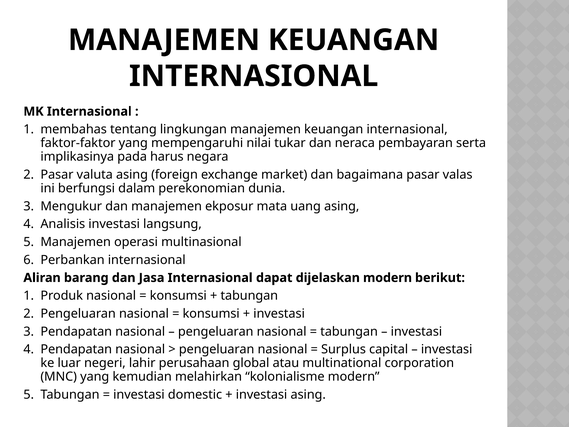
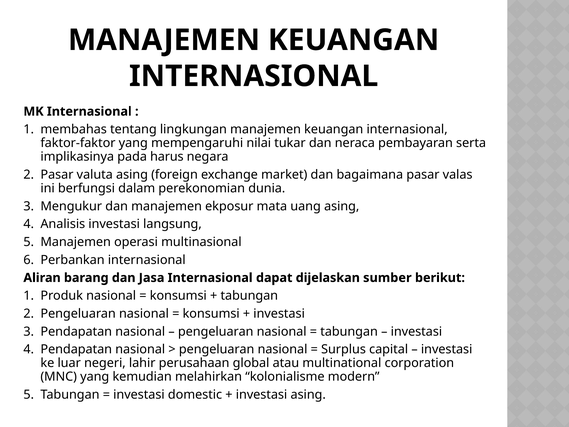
dijelaskan modern: modern -> sumber
